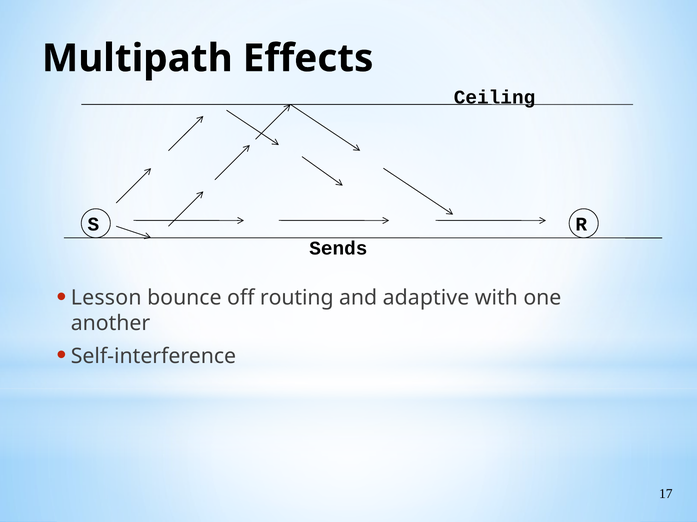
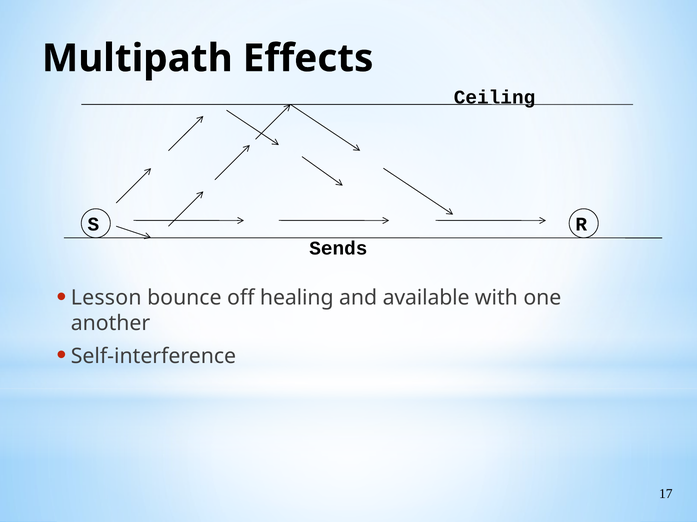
routing: routing -> healing
adaptive: adaptive -> available
